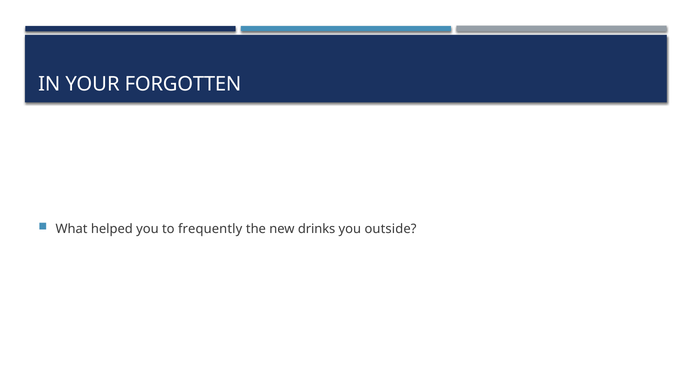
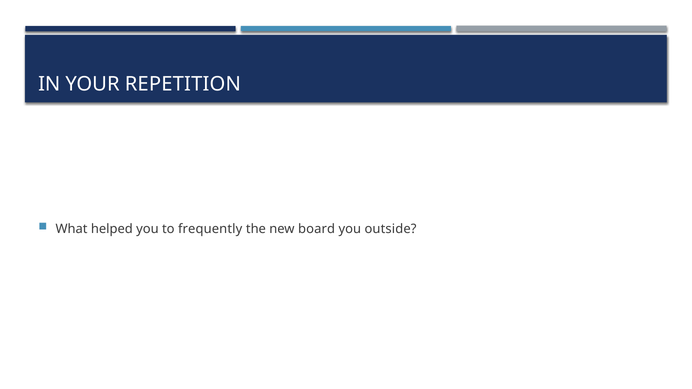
FORGOTTEN: FORGOTTEN -> REPETITION
drinks: drinks -> board
